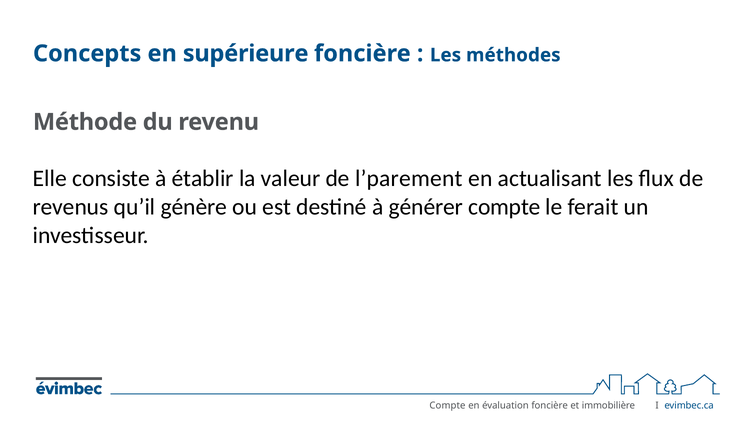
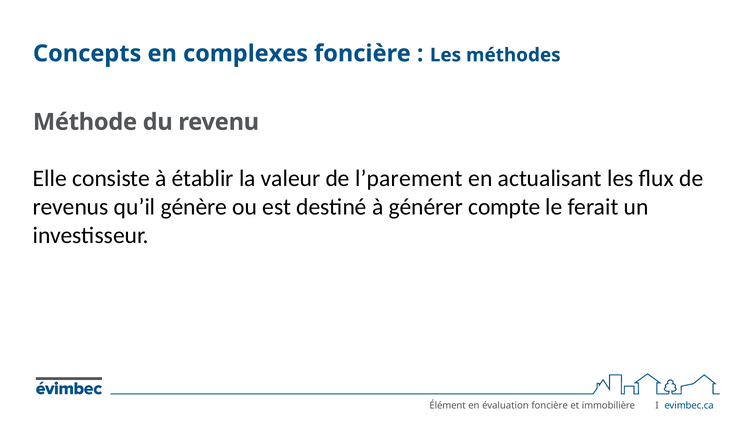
supérieure: supérieure -> complexes
Compte at (447, 405): Compte -> Élément
